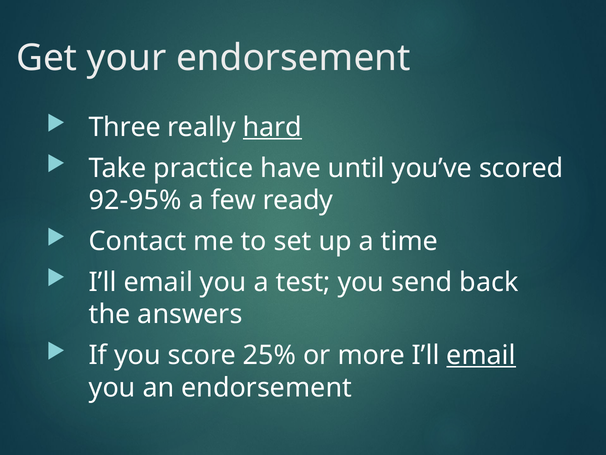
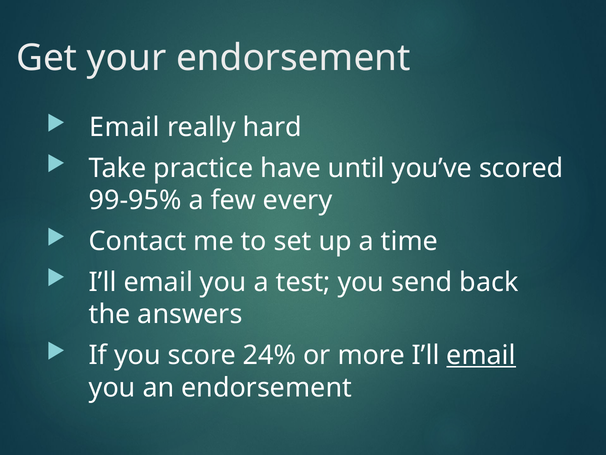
Three at (125, 127): Three -> Email
hard underline: present -> none
92-95%: 92-95% -> 99-95%
ready: ready -> every
25%: 25% -> 24%
